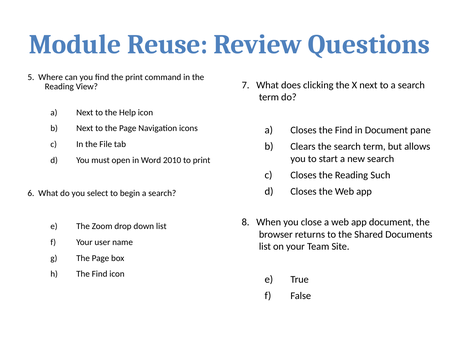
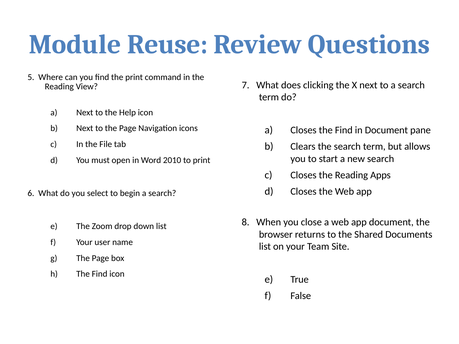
Such: Such -> Apps
